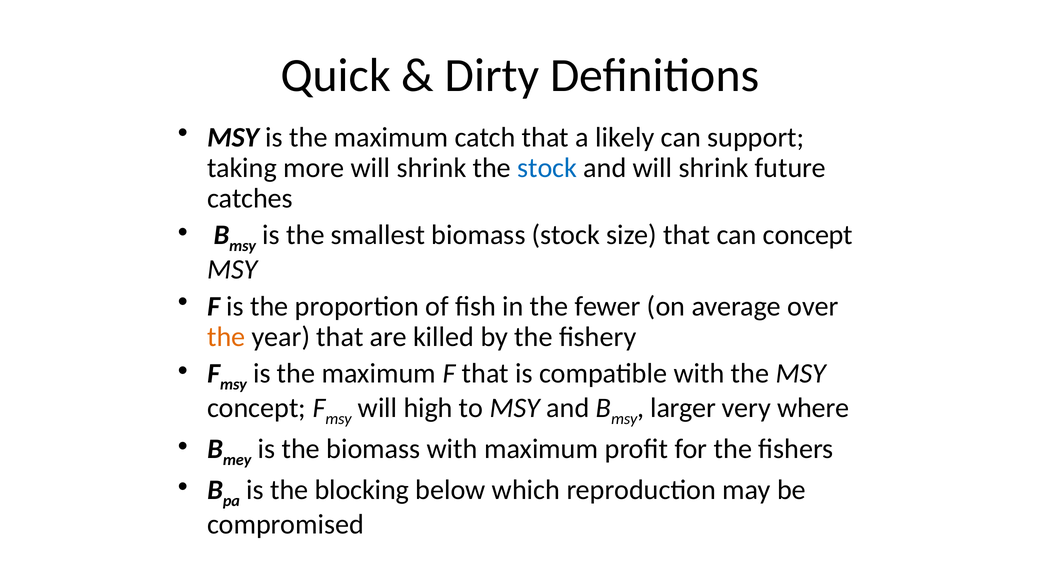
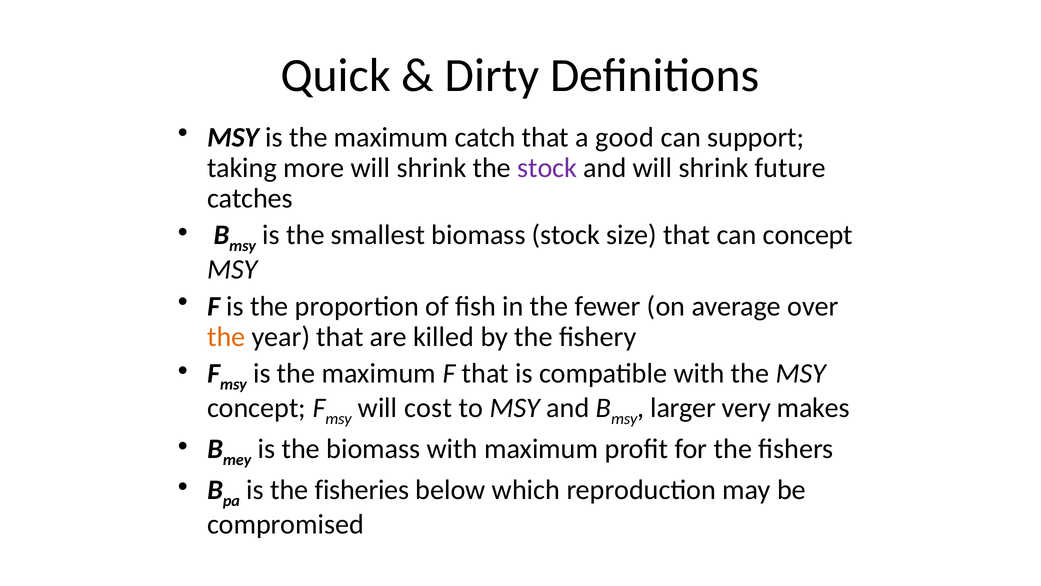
likely: likely -> good
stock at (547, 168) colour: blue -> purple
high: high -> cost
where: where -> makes
blocking: blocking -> fisheries
